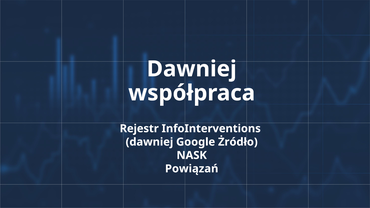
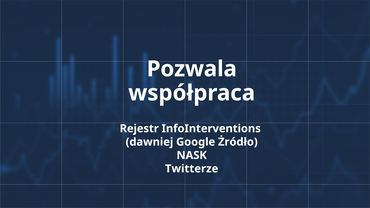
Dawniej at (192, 69): Dawniej -> Pozwala
Powiązań: Powiązań -> Twitterze
